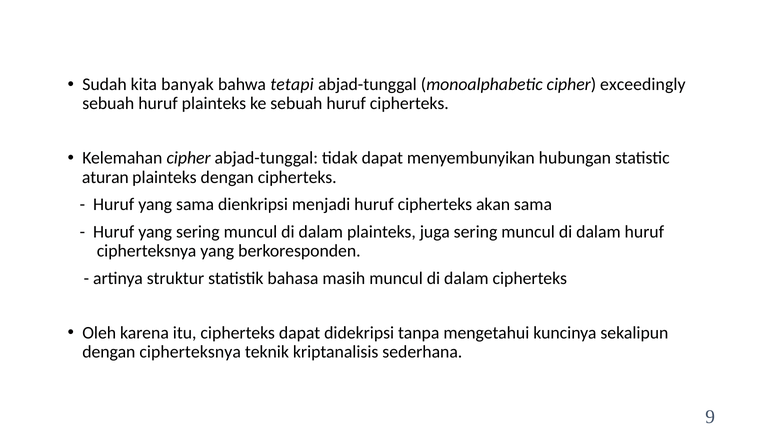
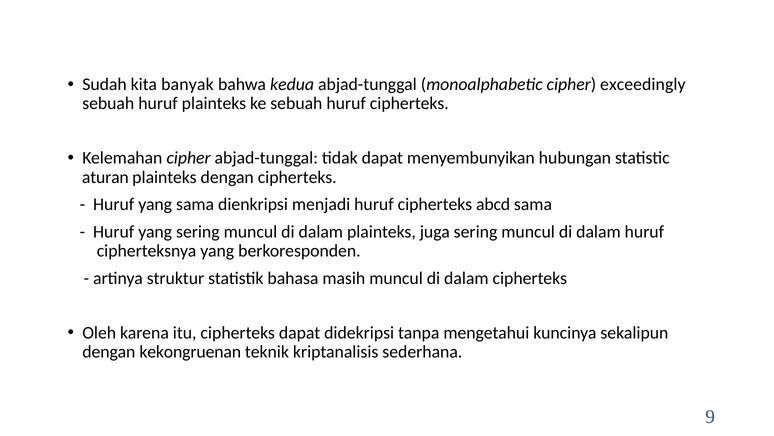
tetapi: tetapi -> kedua
akan: akan -> abcd
dengan cipherteksnya: cipherteksnya -> kekongruenan
